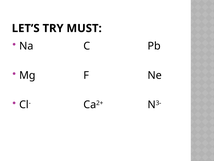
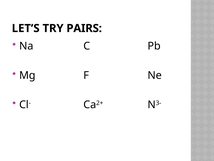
MUST: MUST -> PAIRS
